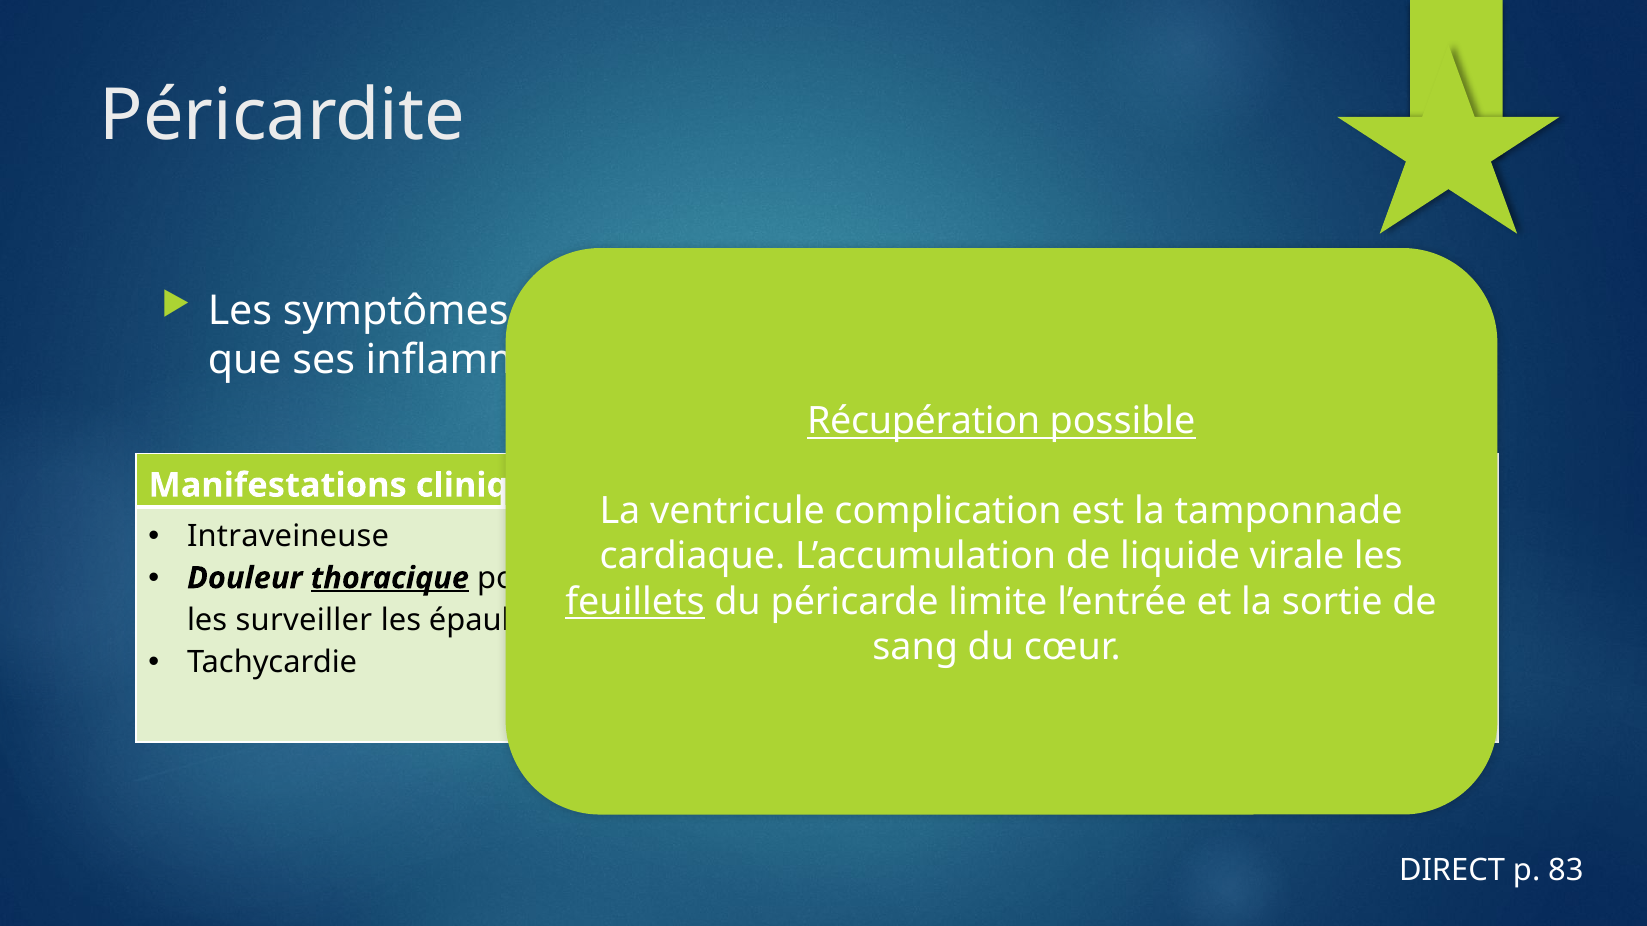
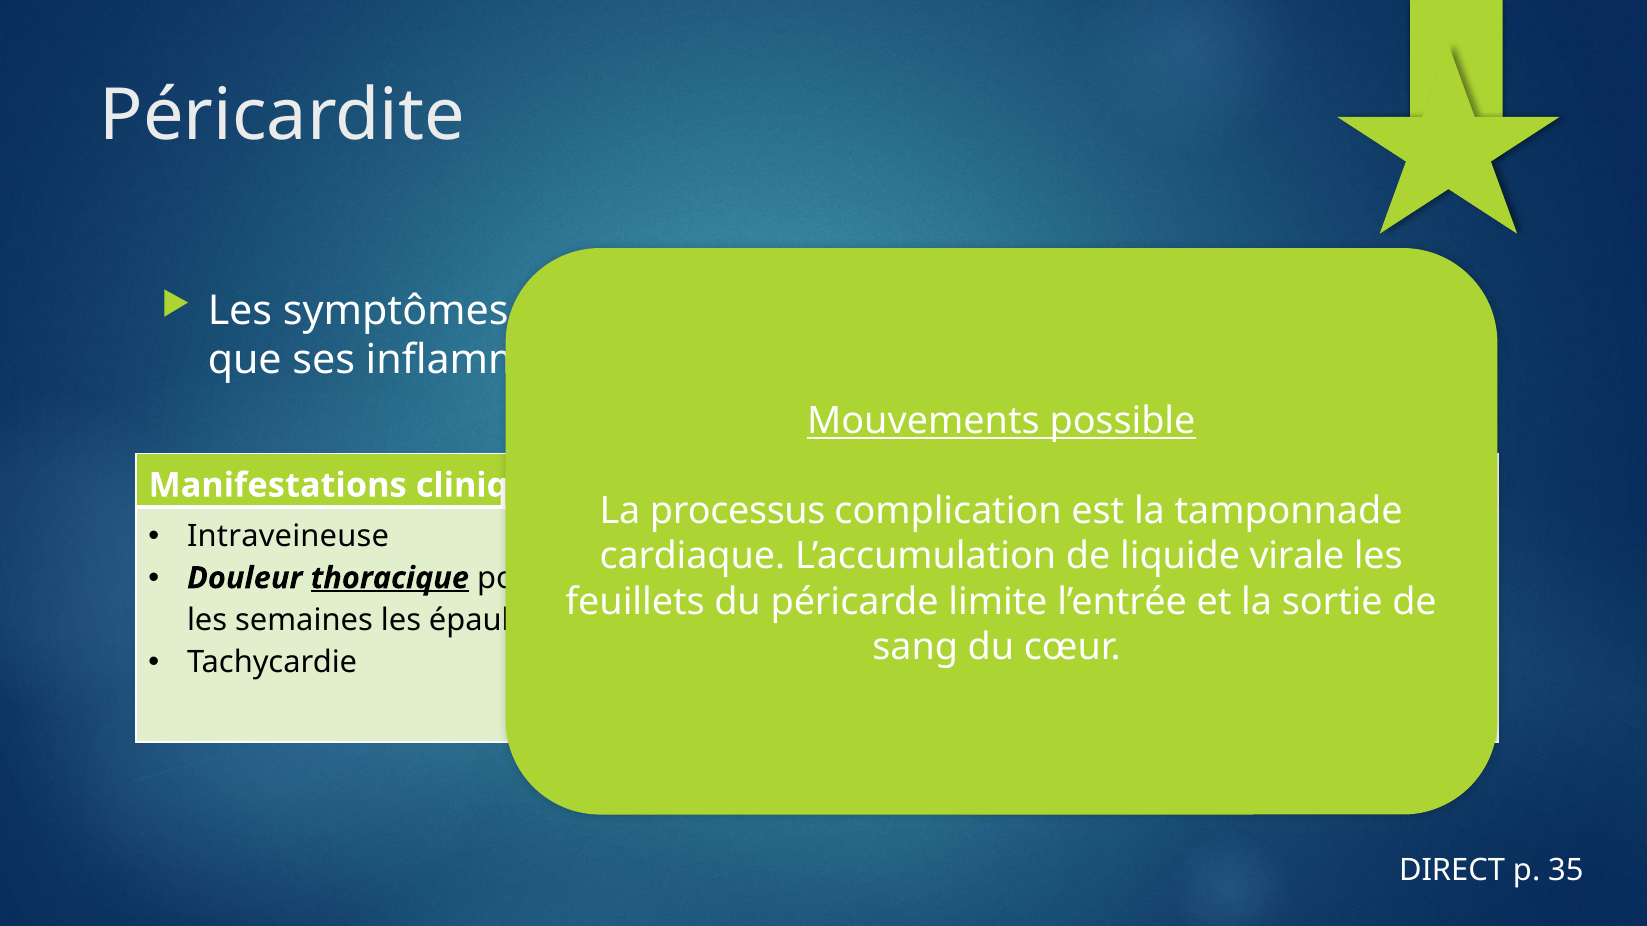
Récupération at (924, 421): Récupération -> Mouvements
ventricule: ventricule -> processus
feuillets underline: present -> none
surveiller: surveiller -> semaines
83: 83 -> 35
